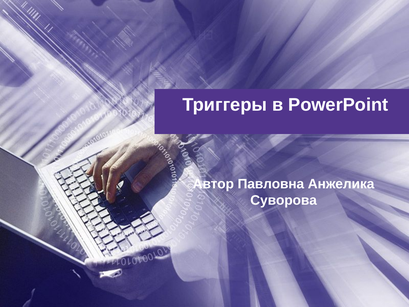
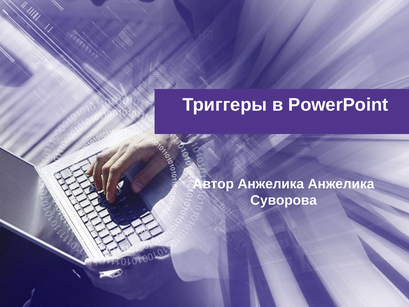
Автор Павловна: Павловна -> Анжелика
